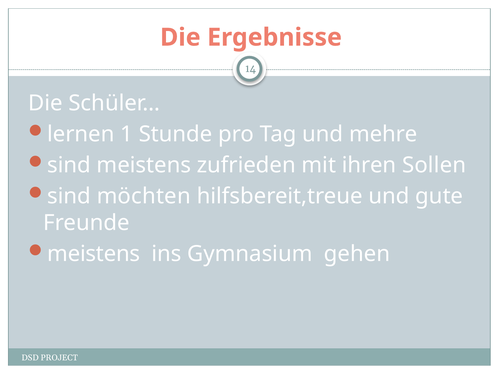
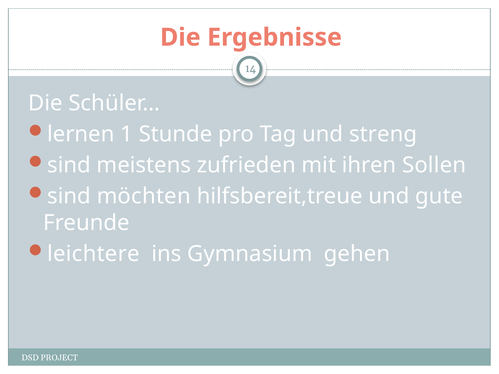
mehre: mehre -> streng
meistens at (94, 254): meistens -> leichtere
